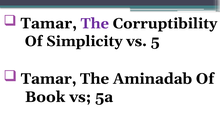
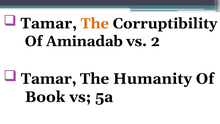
The at (95, 23) colour: purple -> orange
Simplicity: Simplicity -> Aminadab
5: 5 -> 2
Aminadab: Aminadab -> Humanity
